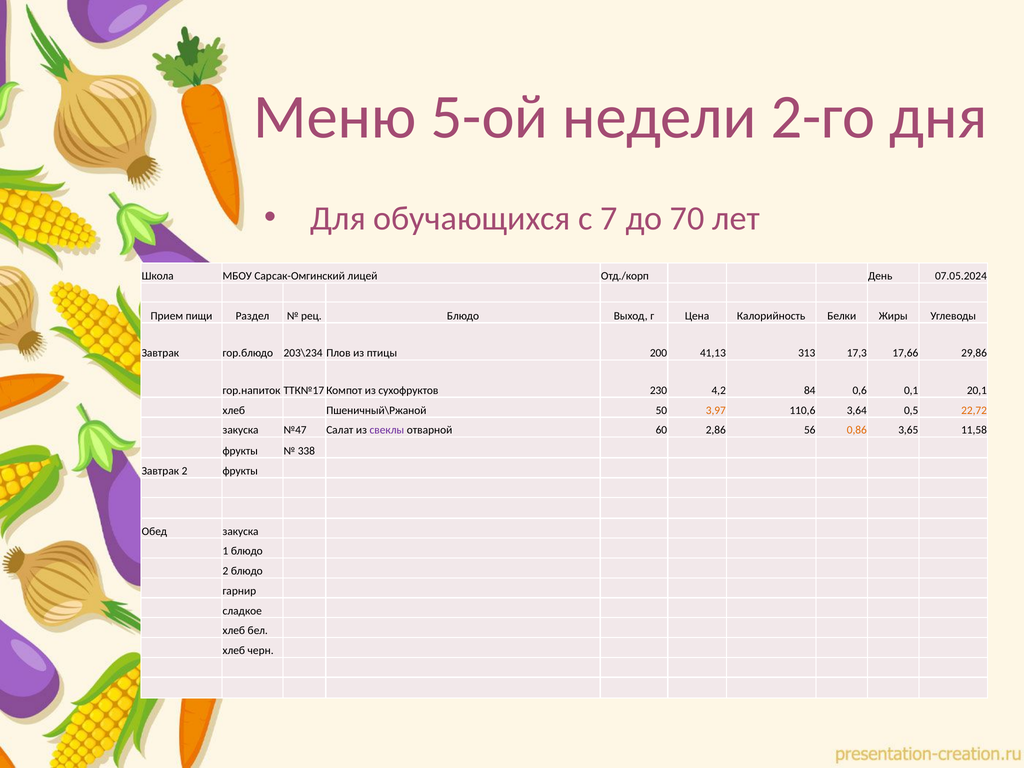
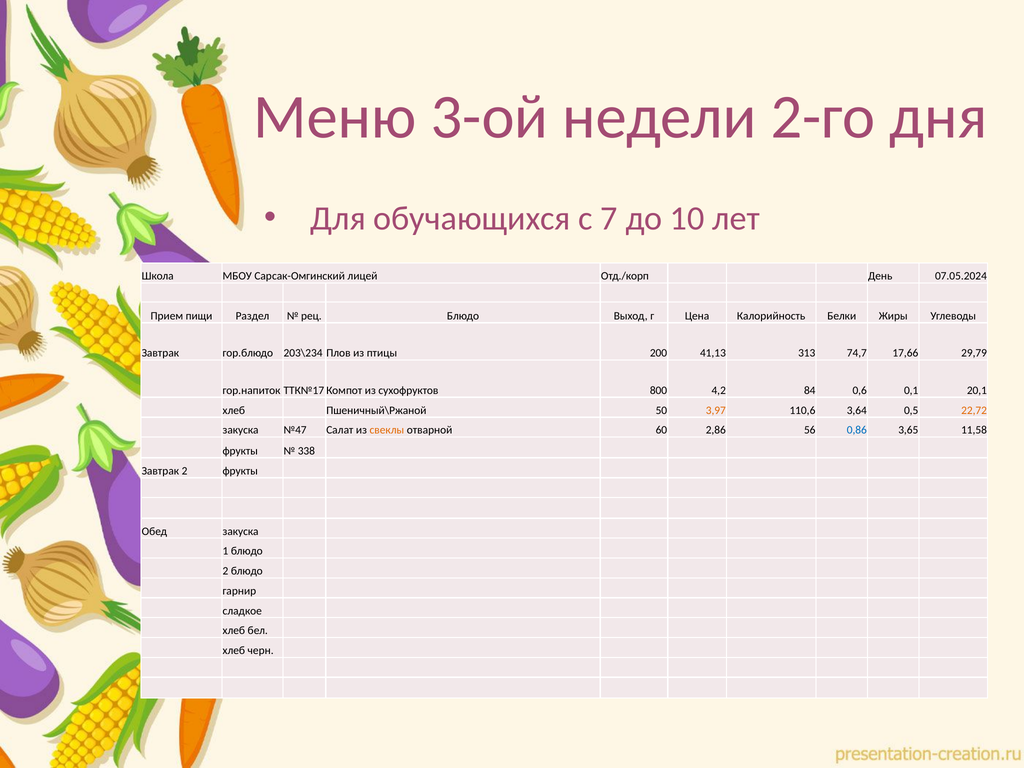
5-ой: 5-ой -> 3-ой
70: 70 -> 10
17,3: 17,3 -> 74,7
29,86: 29,86 -> 29,79
230: 230 -> 800
свеклы colour: purple -> orange
0,86 colour: orange -> blue
